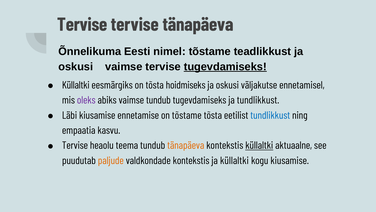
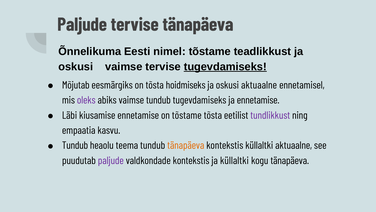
Tervise at (82, 25): Tervise -> Paljude
Küllaltki at (76, 85): Küllaltki -> Mõjutab
oskusi väljakutse: väljakutse -> aktuaalne
ja tundlikkust: tundlikkust -> ennetamise
tundlikkust at (270, 115) colour: blue -> purple
Tervise at (75, 145): Tervise -> Tundub
küllaltki at (259, 145) underline: present -> none
paljude at (111, 160) colour: orange -> purple
kogu kiusamise: kiusamise -> tänapäeva
